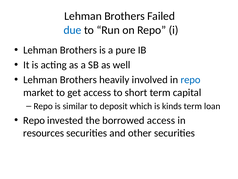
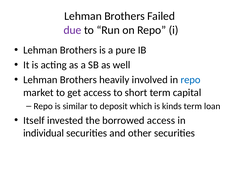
due colour: blue -> purple
Repo at (34, 120): Repo -> Itself
resources: resources -> individual
